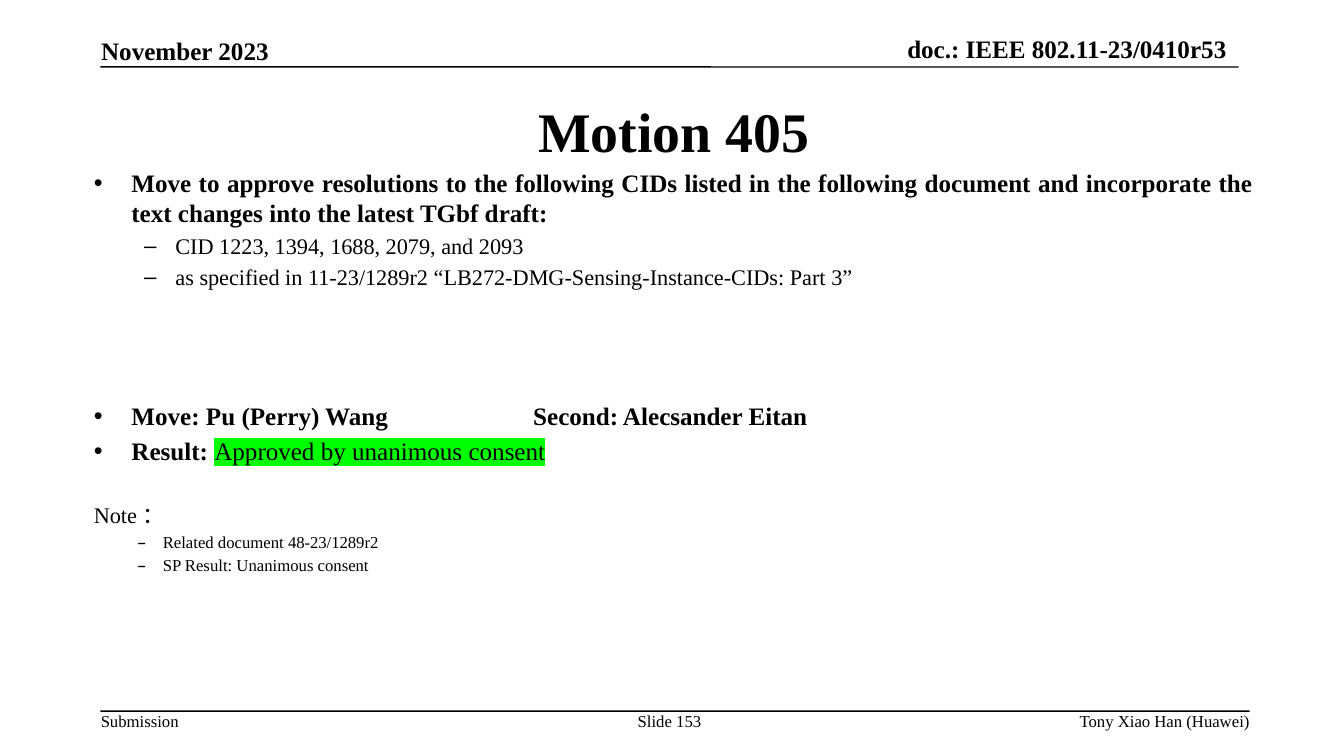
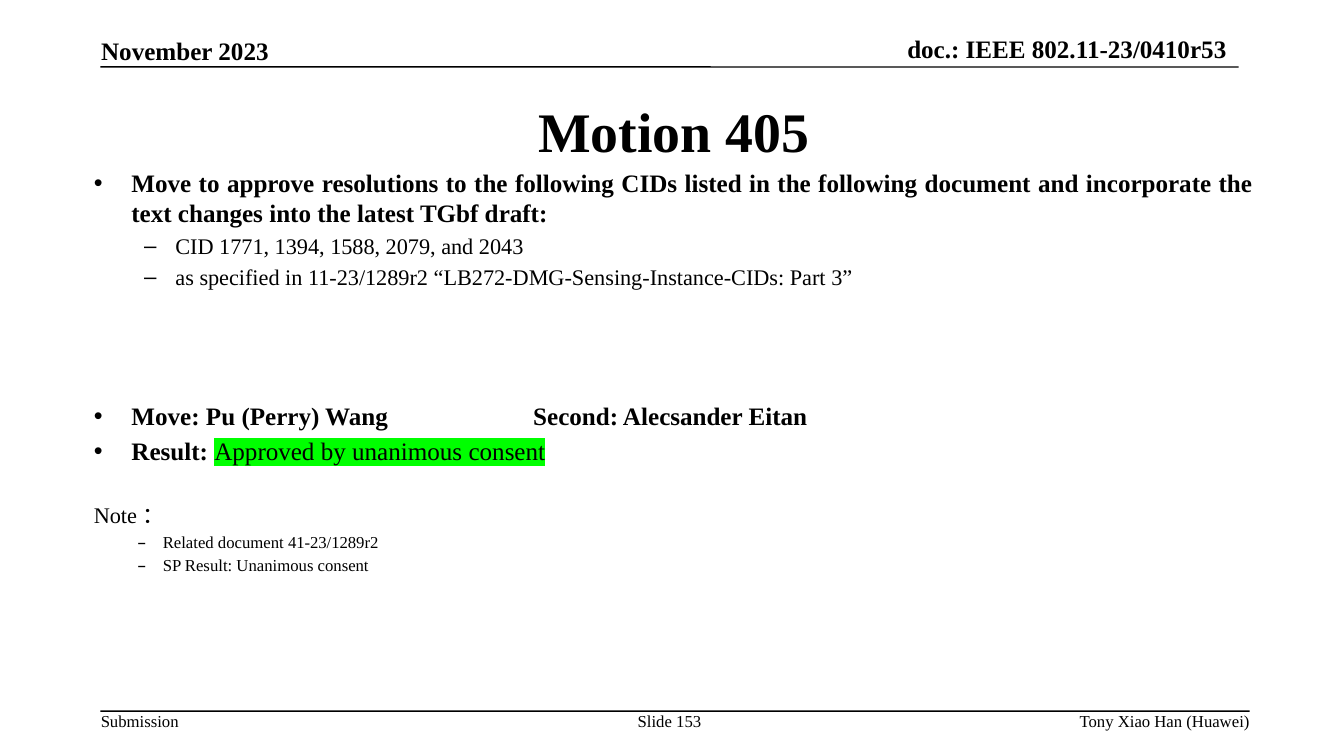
1223: 1223 -> 1771
1688: 1688 -> 1588
2093: 2093 -> 2043
48-23/1289r2: 48-23/1289r2 -> 41-23/1289r2
